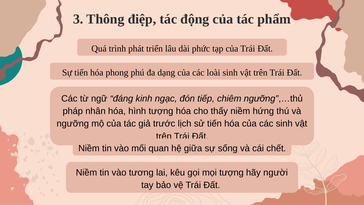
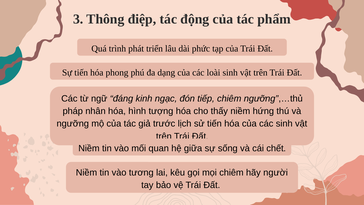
mọi tượng: tượng -> chiêm
